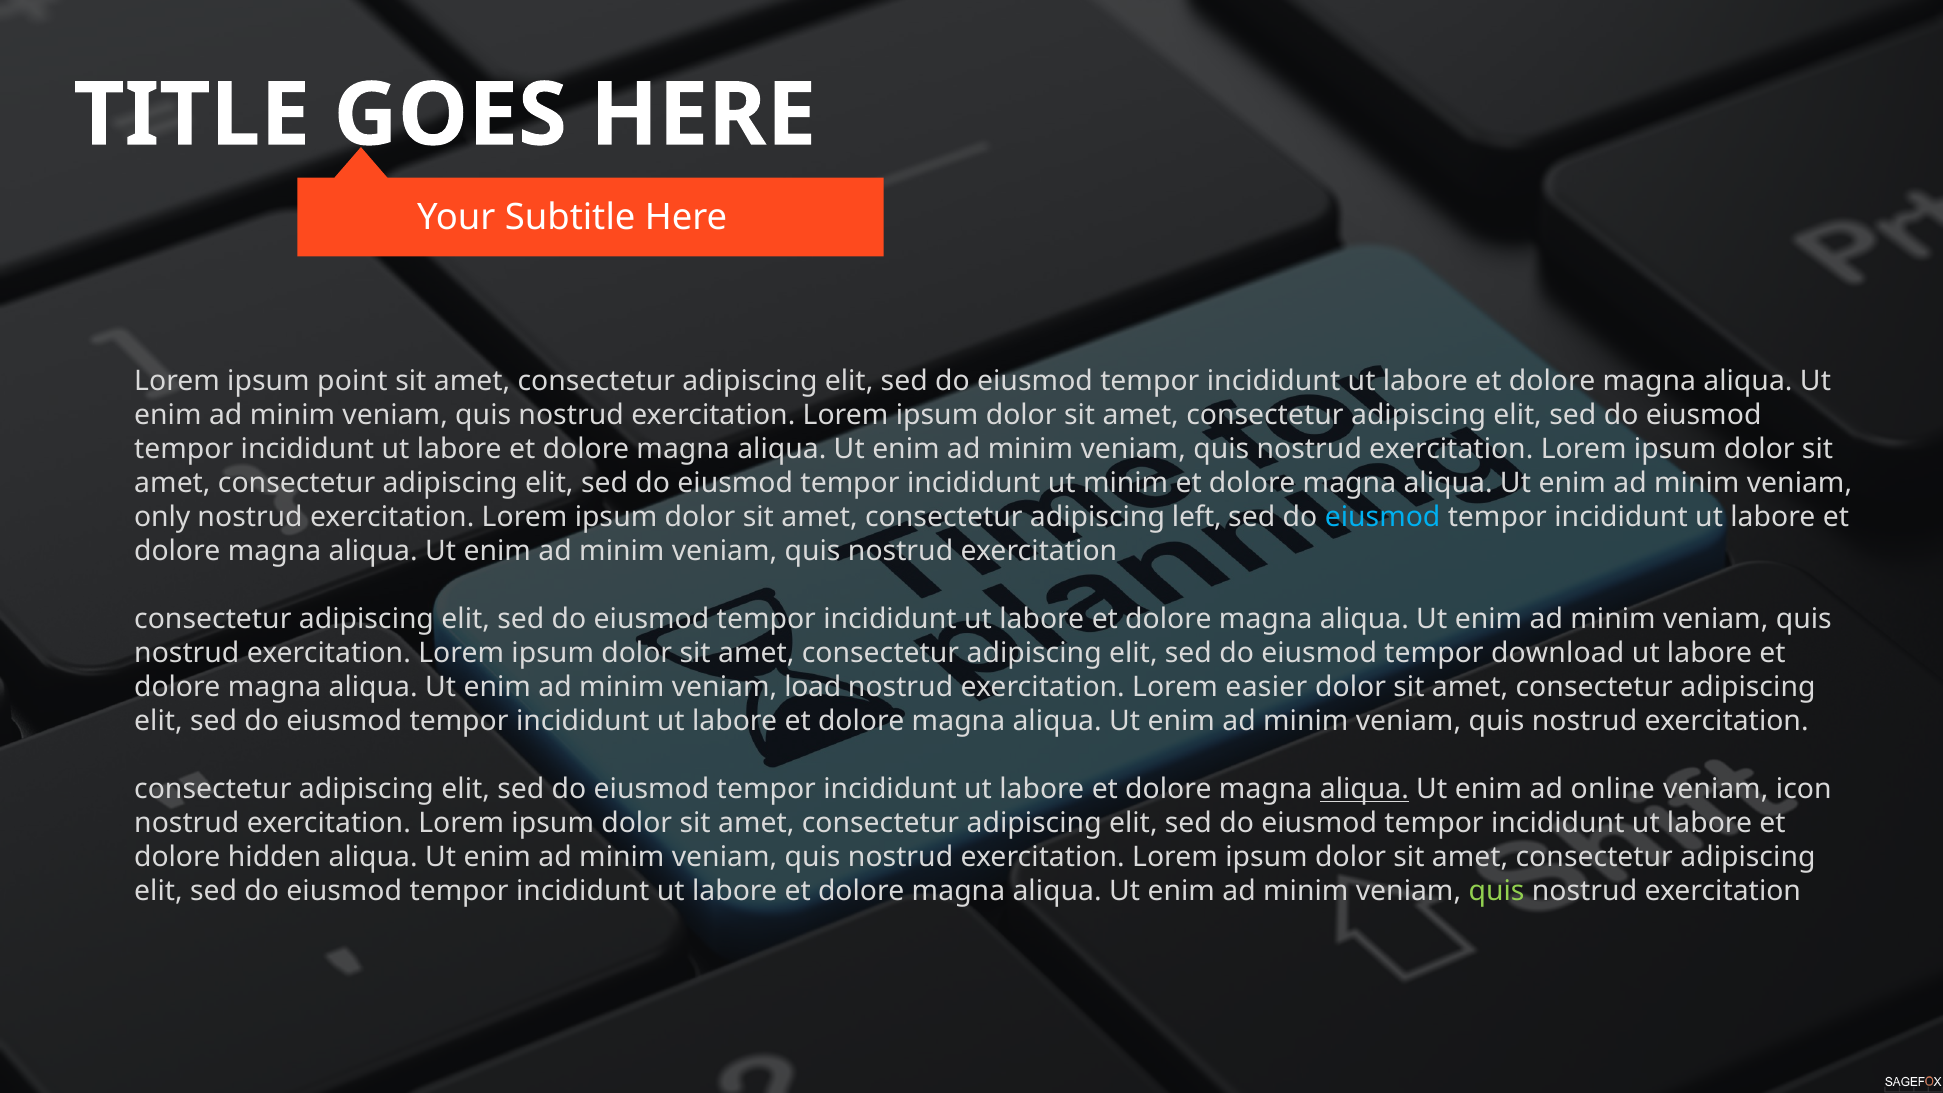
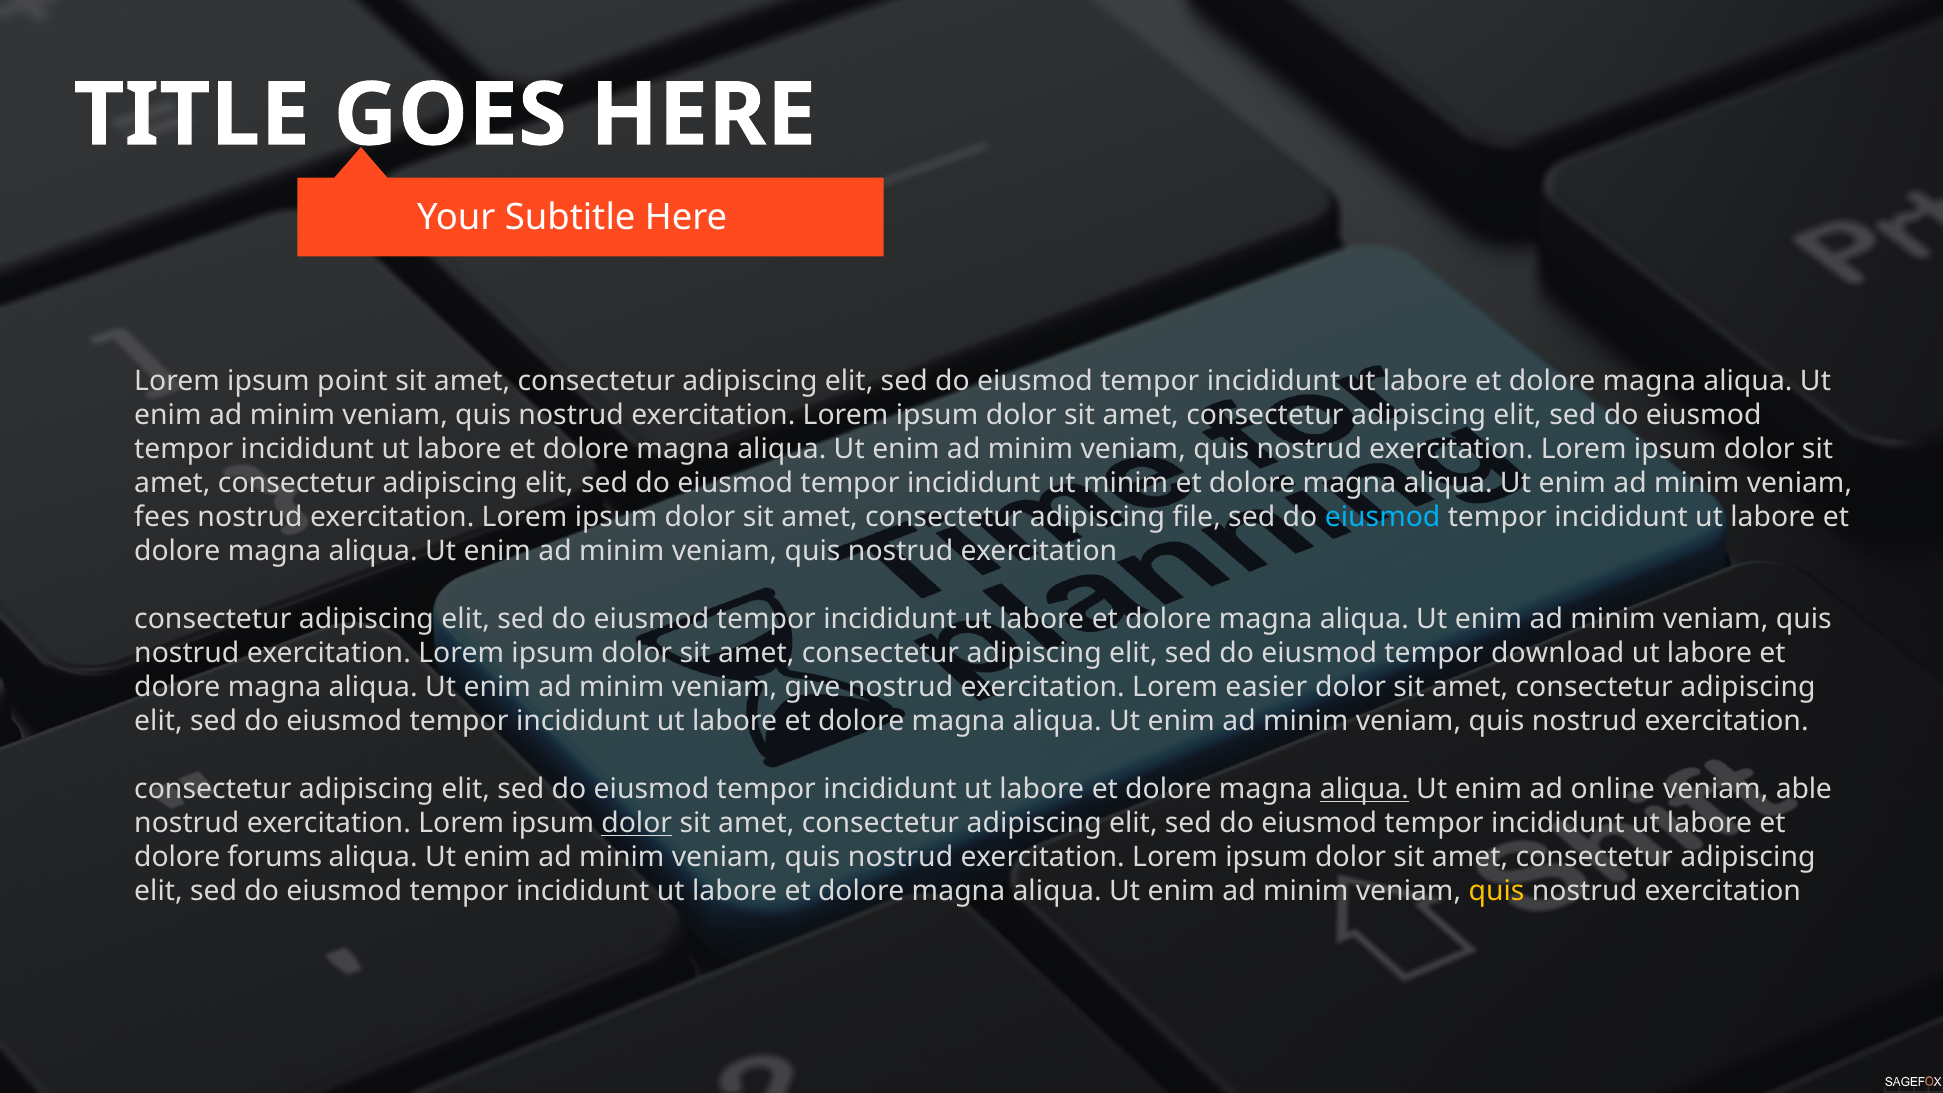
only: only -> fees
left: left -> file
load: load -> give
icon: icon -> able
dolor at (637, 823) underline: none -> present
hidden: hidden -> forums
quis at (1497, 891) colour: light green -> yellow
